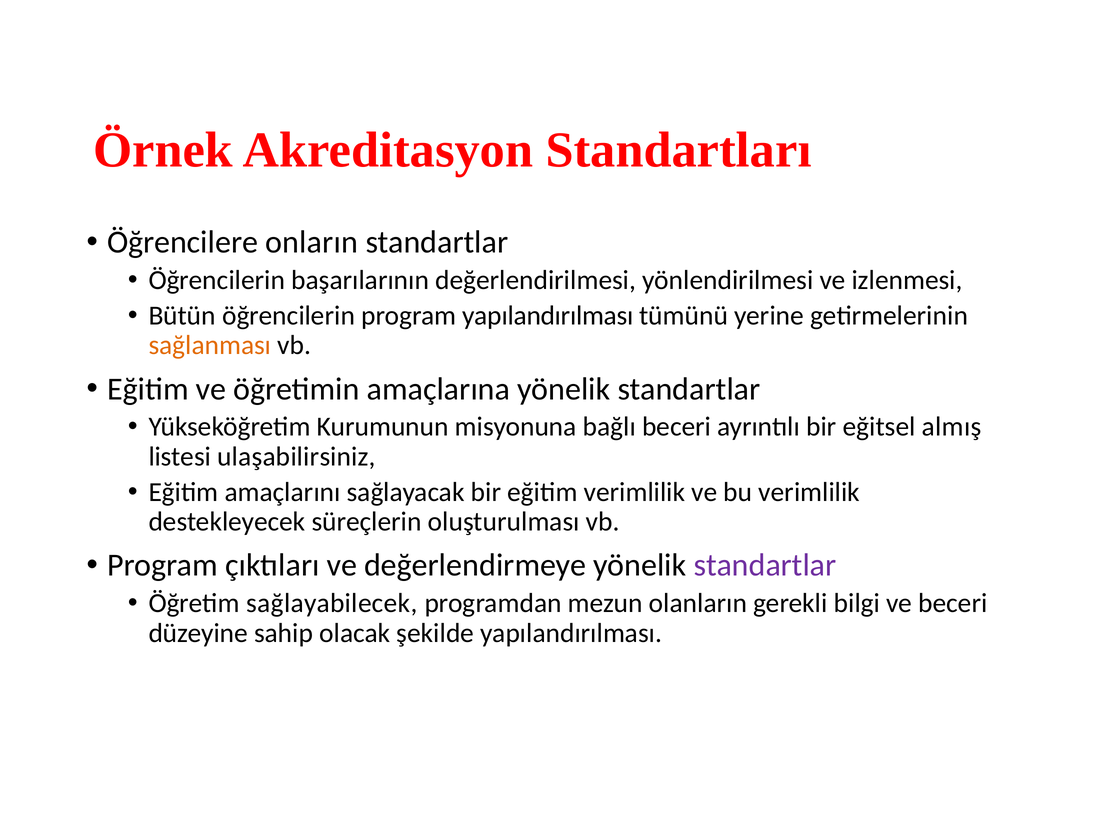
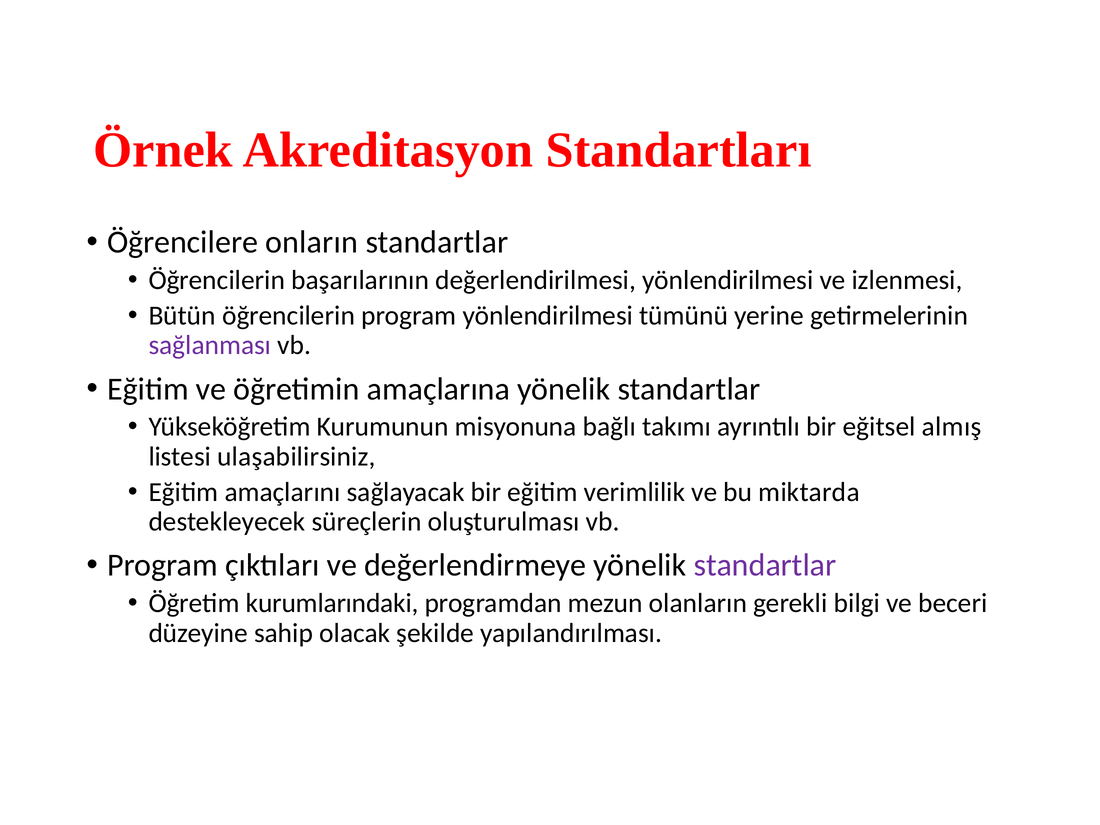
program yapılandırılması: yapılandırılması -> yönlendirilmesi
sağlanması colour: orange -> purple
bağlı beceri: beceri -> takımı
bu verimlilik: verimlilik -> miktarda
sağlayabilecek: sağlayabilecek -> kurumlarındaki
